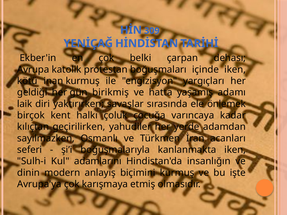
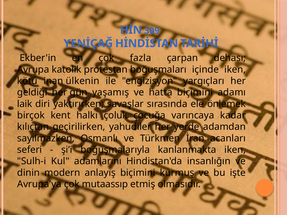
belki: belki -> fazla
inan kurmuş: kurmuş -> ülkenin
birikmiş: birikmiş -> yaşamış
hatta yaşamış: yaşamış -> biçimini
karışmaya: karışmaya -> mutaassıp
